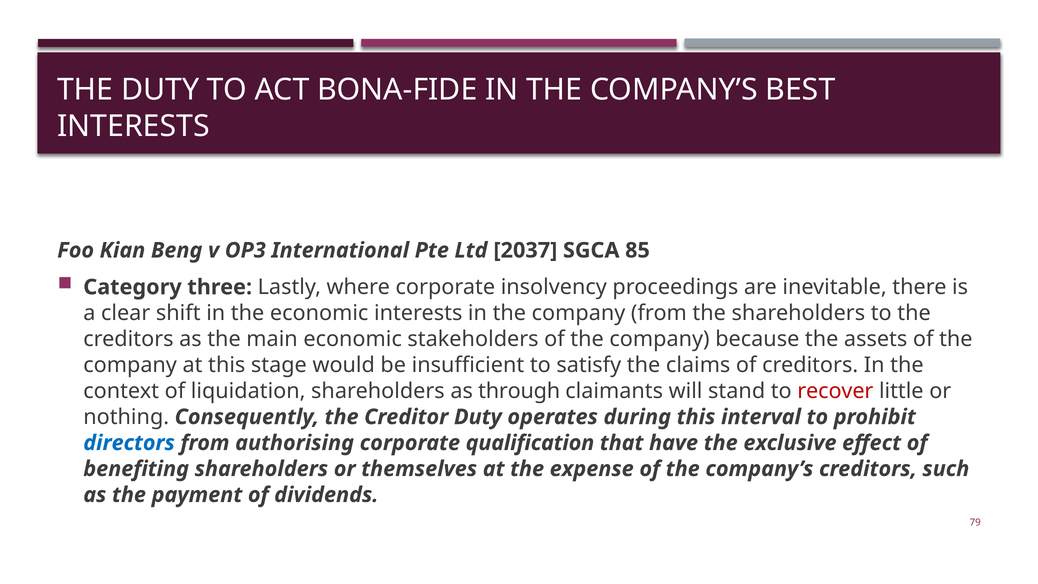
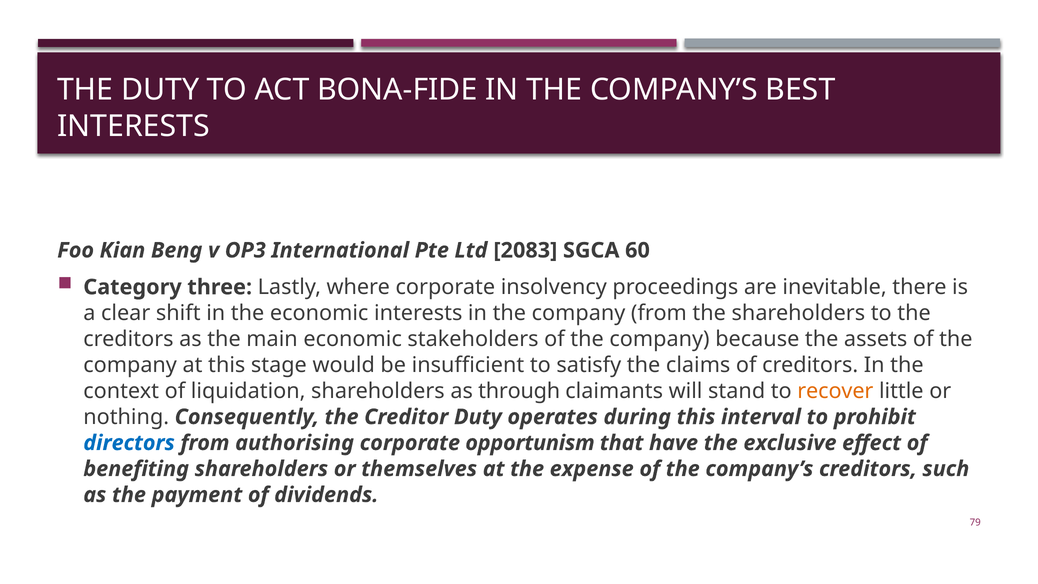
2037: 2037 -> 2083
85: 85 -> 60
recover colour: red -> orange
qualification: qualification -> opportunism
